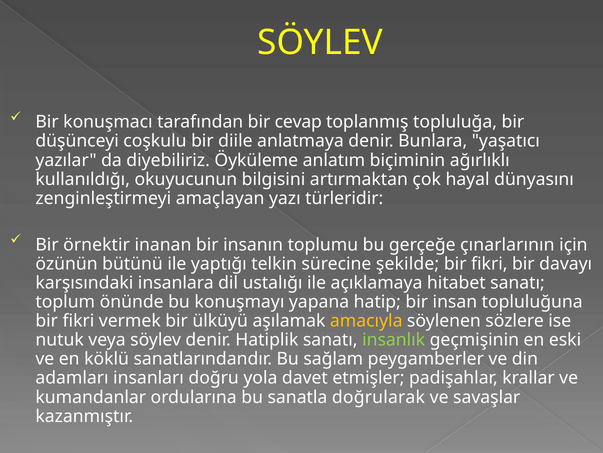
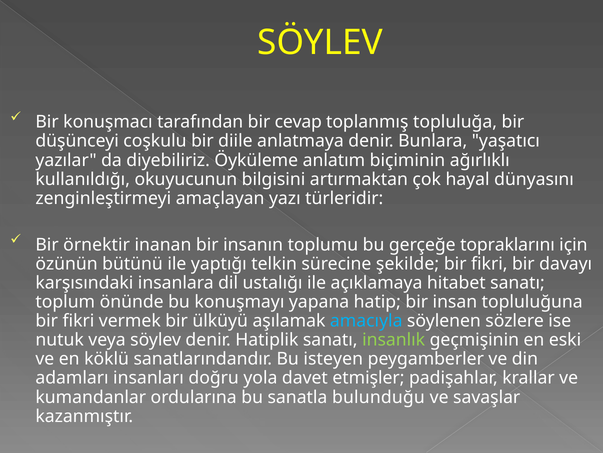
çınarlarının: çınarlarının -> topraklarını
amacıyla colour: yellow -> light blue
sağlam: sağlam -> isteyen
doğrularak: doğrularak -> bulunduğu
